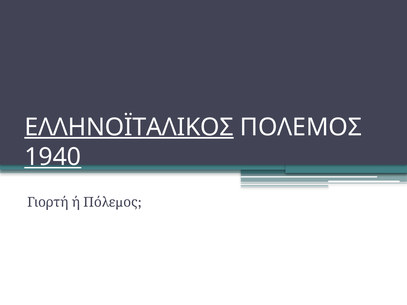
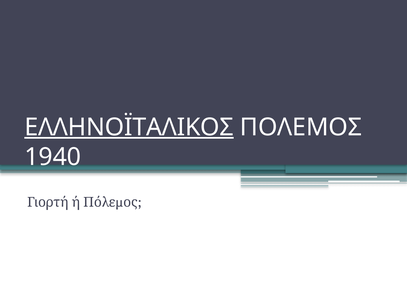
1940 underline: present -> none
